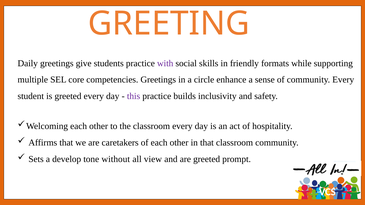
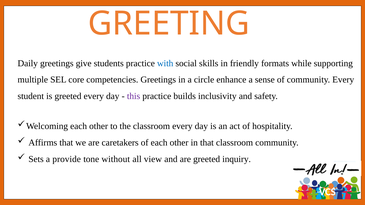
with colour: purple -> blue
develop: develop -> provide
prompt: prompt -> inquiry
